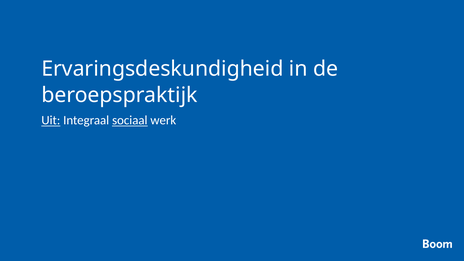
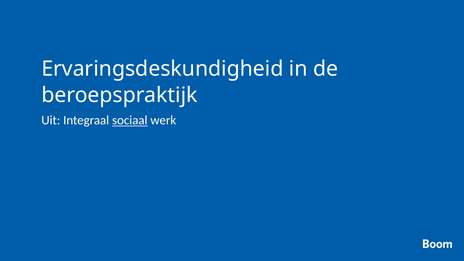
Uit underline: present -> none
